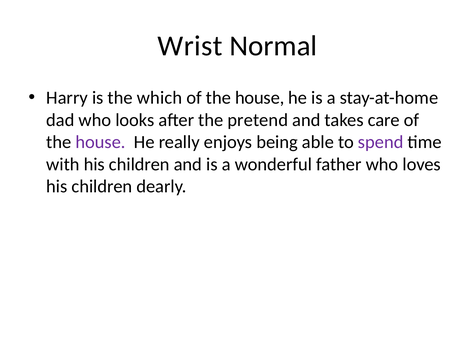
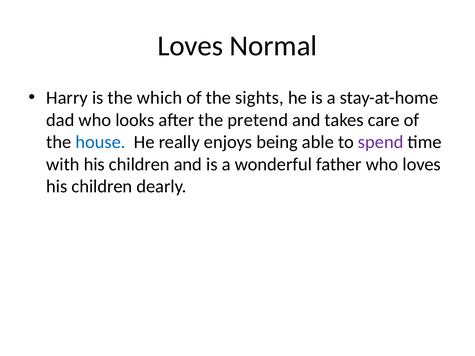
Wrist at (190, 46): Wrist -> Loves
house at (260, 98): house -> sights
house at (101, 142) colour: purple -> blue
